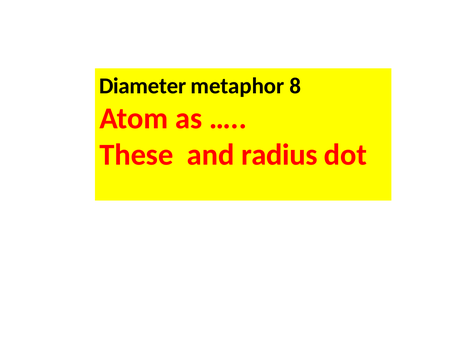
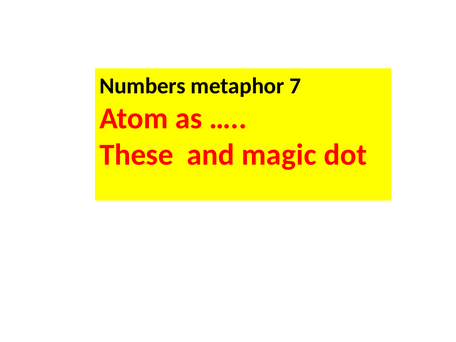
Diameter: Diameter -> Numbers
8: 8 -> 7
radius: radius -> magic
